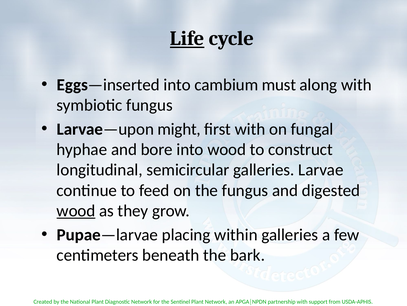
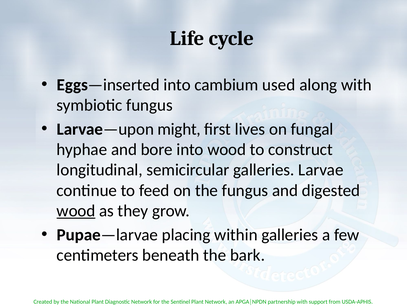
Life underline: present -> none
must: must -> used
first with: with -> lives
